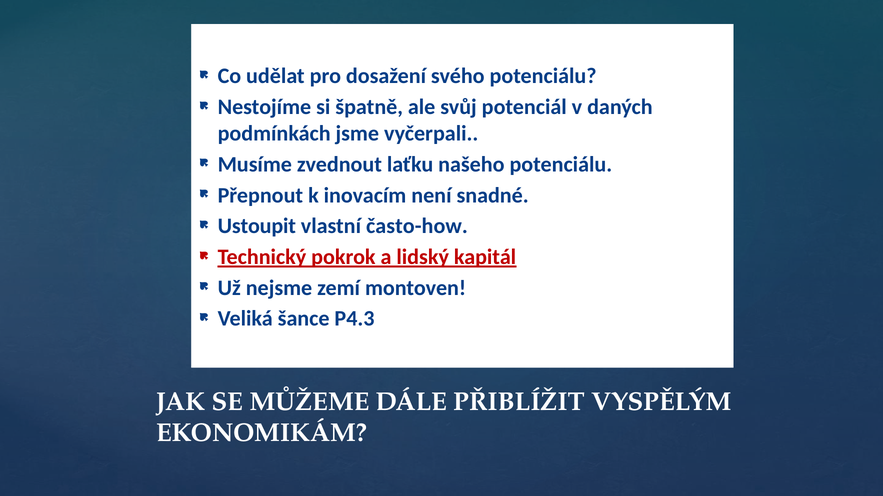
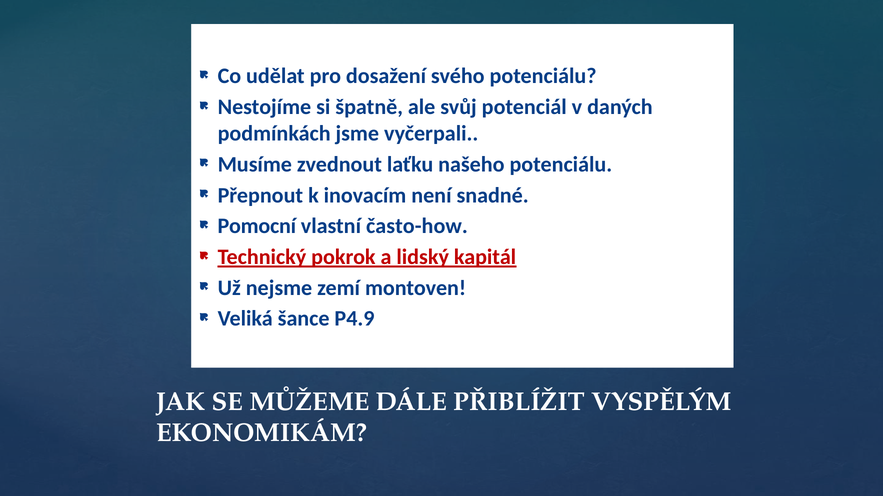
Ustoupit: Ustoupit -> Pomocní
P4.3: P4.3 -> P4.9
